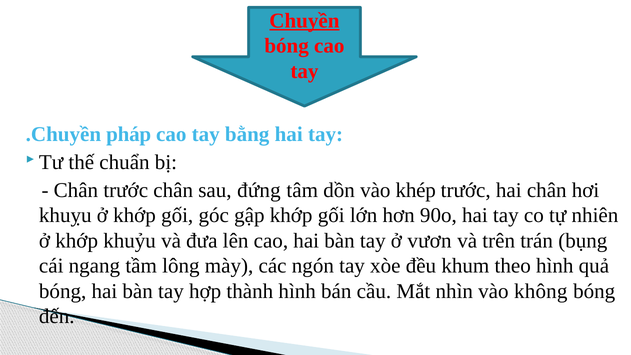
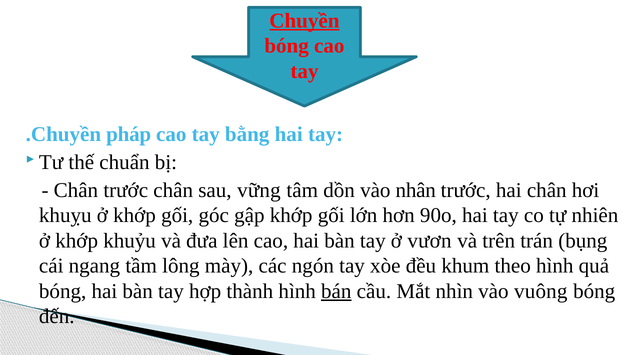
đứng: đứng -> vững
khép: khép -> nhân
bán underline: none -> present
không: không -> vuông
